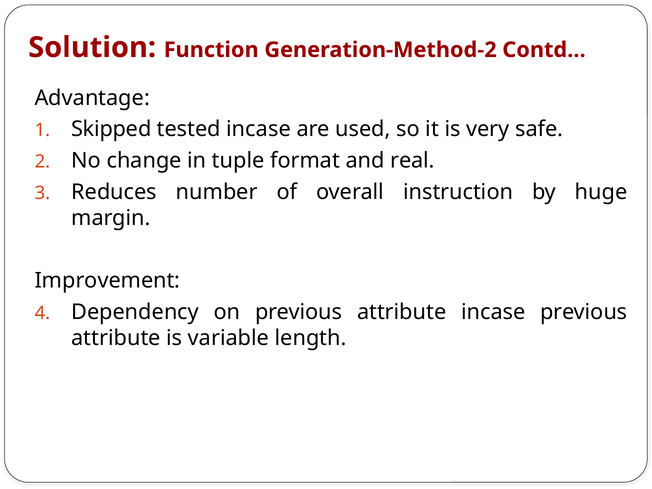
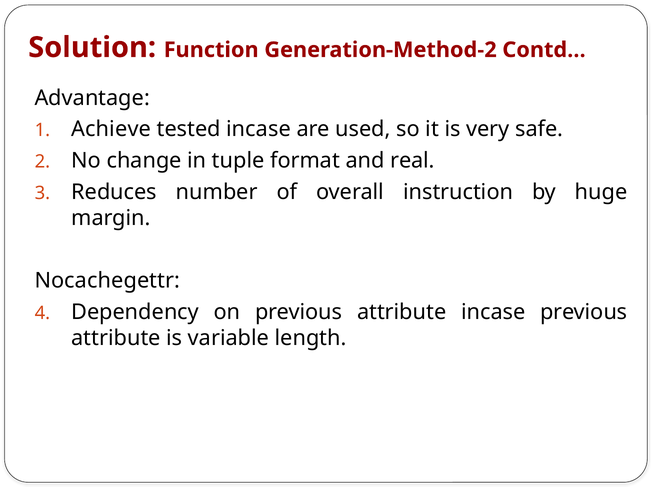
Skipped: Skipped -> Achieve
Improvement: Improvement -> Nocachegettr
